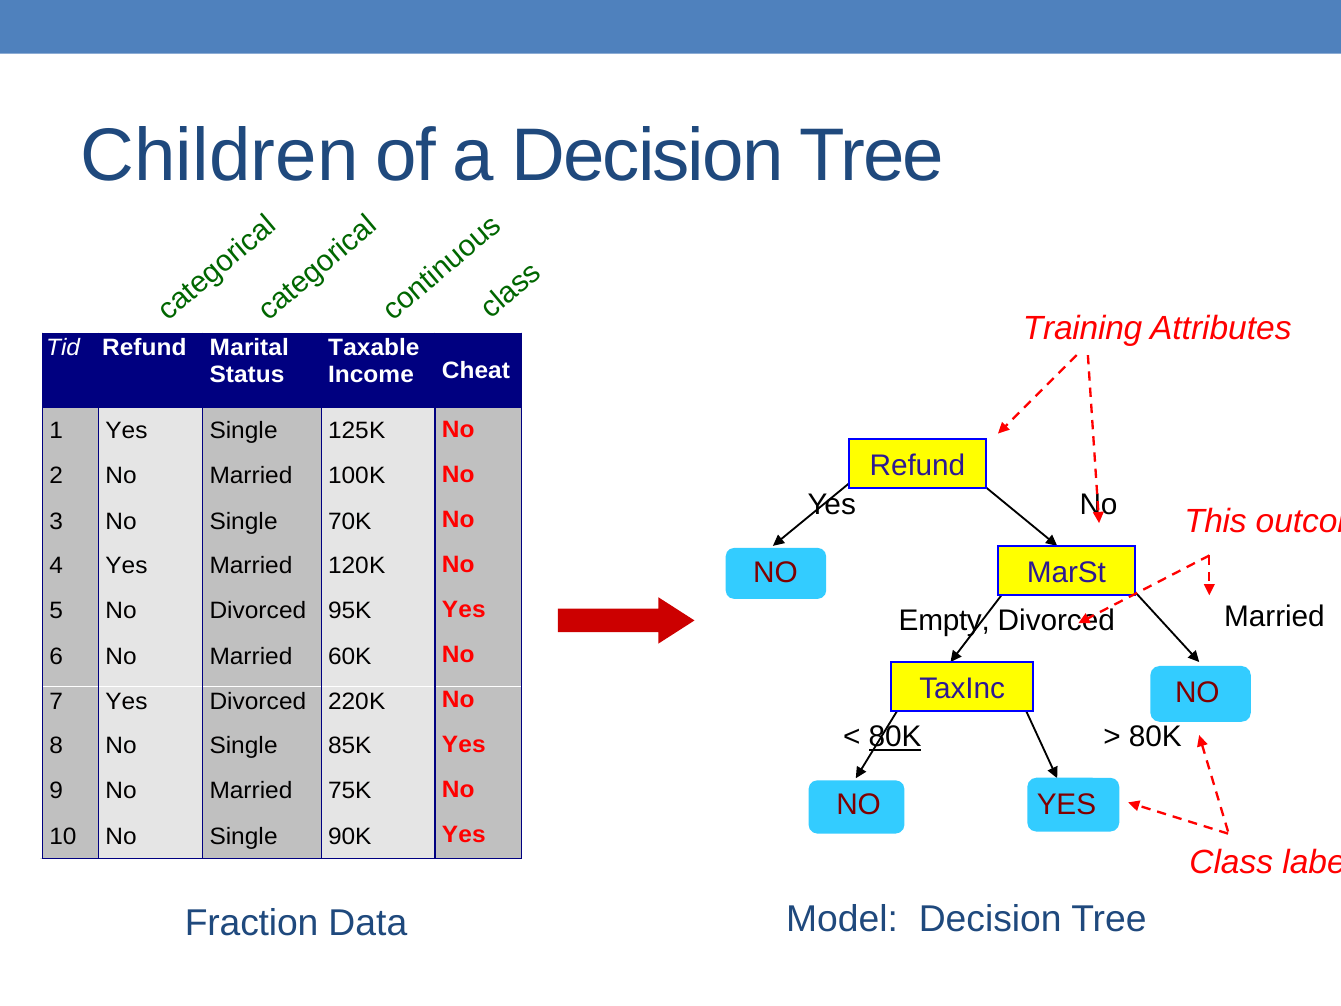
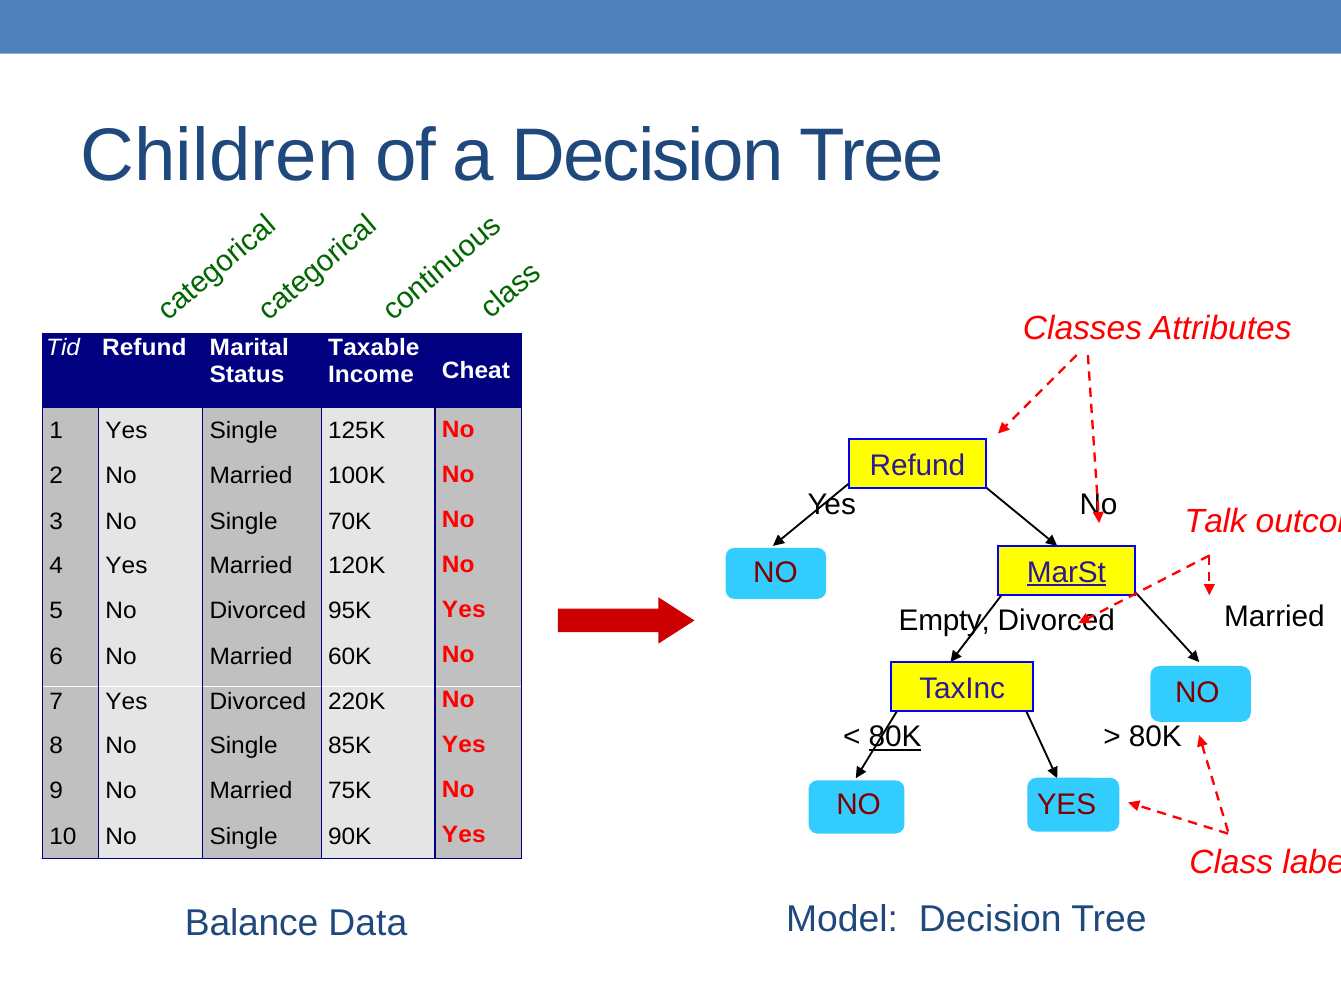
Training: Training -> Classes
This: This -> Talk
MarSt underline: none -> present
Fraction: Fraction -> Balance
